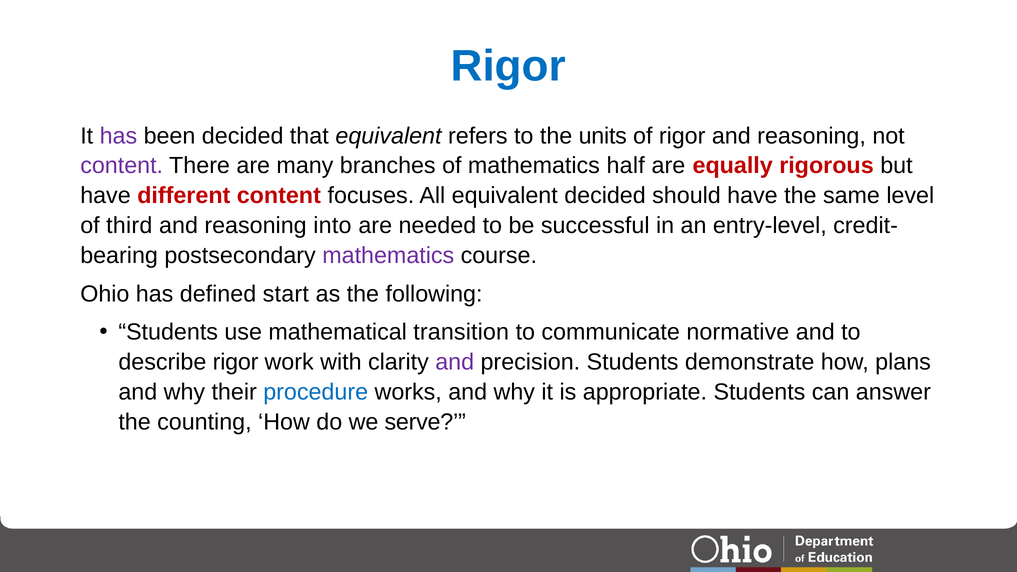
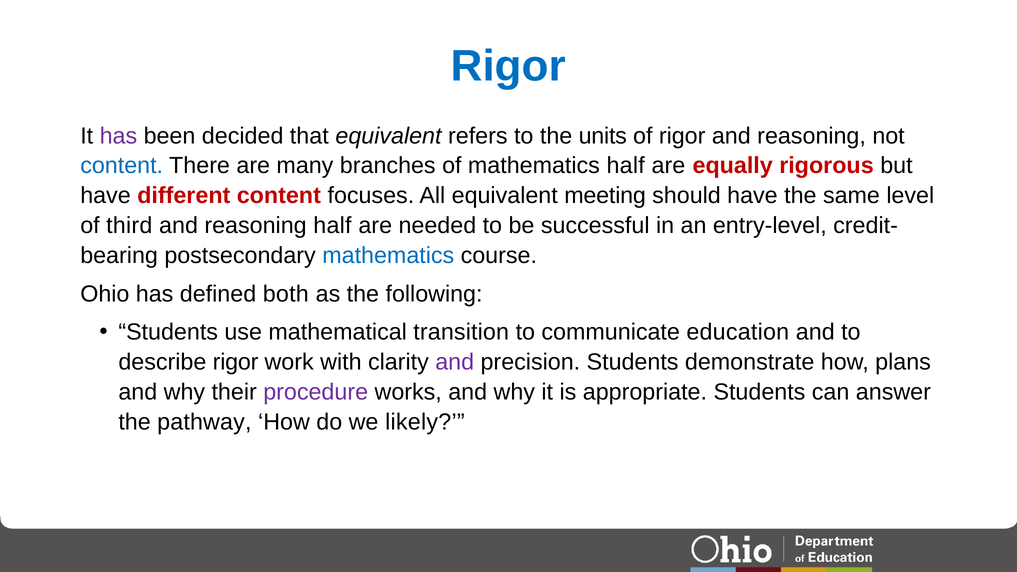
content at (122, 166) colour: purple -> blue
equivalent decided: decided -> meeting
reasoning into: into -> half
mathematics at (388, 255) colour: purple -> blue
start: start -> both
normative: normative -> education
procedure colour: blue -> purple
counting: counting -> pathway
serve: serve -> likely
